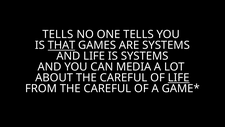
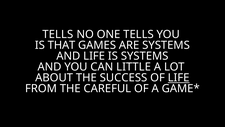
THAT underline: present -> none
MEDIA: MEDIA -> LITTLE
ABOUT THE CAREFUL: CAREFUL -> SUCCESS
